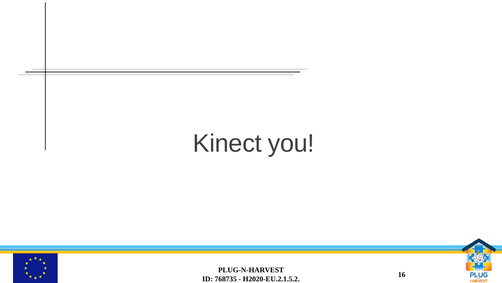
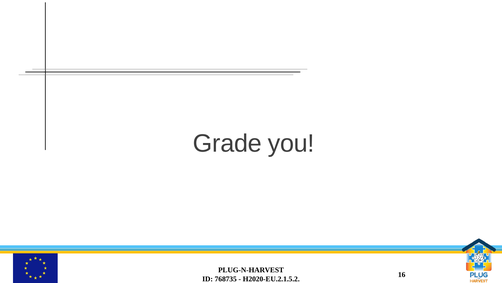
Kinect: Kinect -> Grade
